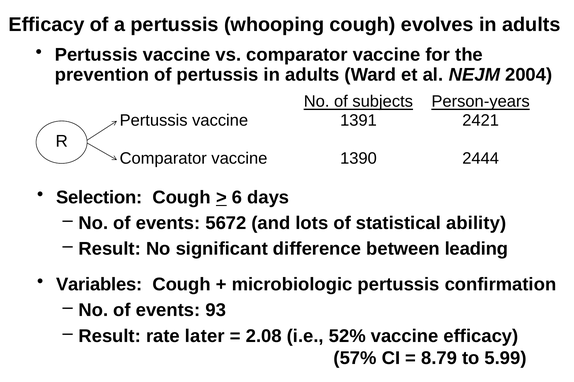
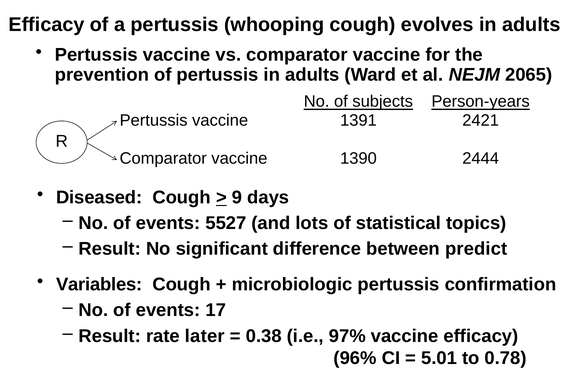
2004: 2004 -> 2065
Selection: Selection -> Diseased
6: 6 -> 9
5672: 5672 -> 5527
ability: ability -> topics
leading: leading -> predict
93: 93 -> 17
2.08: 2.08 -> 0.38
52%: 52% -> 97%
57%: 57% -> 96%
8.79: 8.79 -> 5.01
5.99: 5.99 -> 0.78
